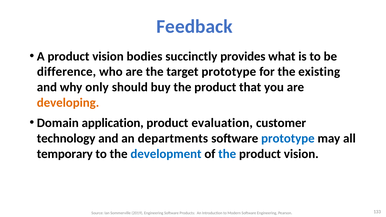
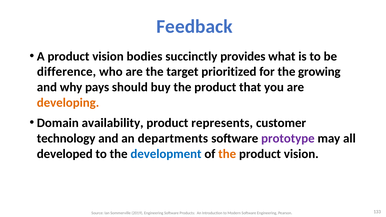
target prototype: prototype -> prioritized
existing: existing -> growing
only: only -> pays
application: application -> availability
evaluation: evaluation -> represents
prototype at (288, 138) colour: blue -> purple
temporary: temporary -> developed
the at (227, 154) colour: blue -> orange
